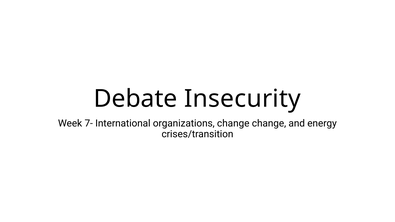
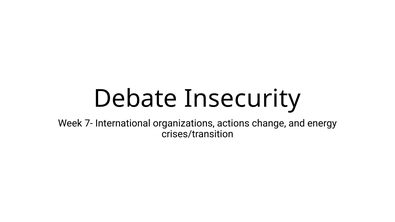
organizations change: change -> actions
